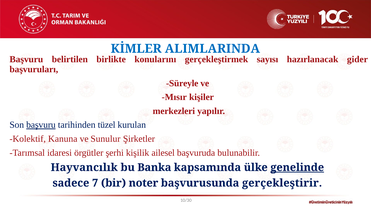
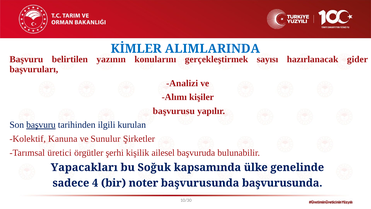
birlikte: birlikte -> yazının
Süreyle: Süreyle -> Analizi
Mısır: Mısır -> Alımı
merkezleri: merkezleri -> başvurusu
tüzel: tüzel -> ilgili
idaresi: idaresi -> üretici
Hayvancılık: Hayvancılık -> Yapacakları
Banka: Banka -> Soğuk
genelinde underline: present -> none
7: 7 -> 4
başvurusunda gerçekleştirir: gerçekleştirir -> başvurusunda
